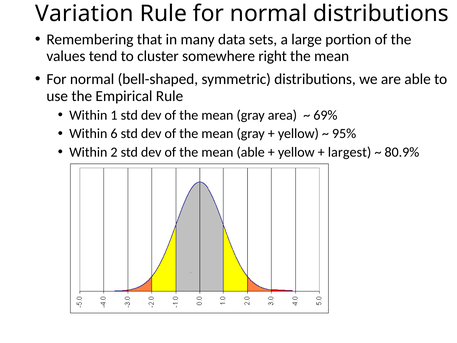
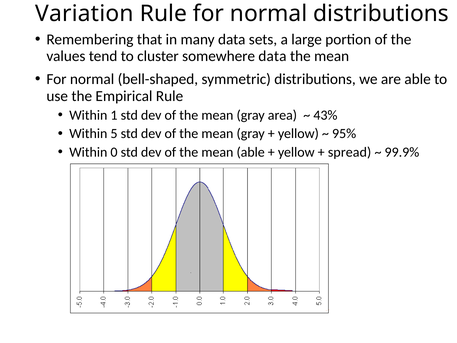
somewhere right: right -> data
69%: 69% -> 43%
6: 6 -> 5
2: 2 -> 0
largest: largest -> spread
80.9%: 80.9% -> 99.9%
